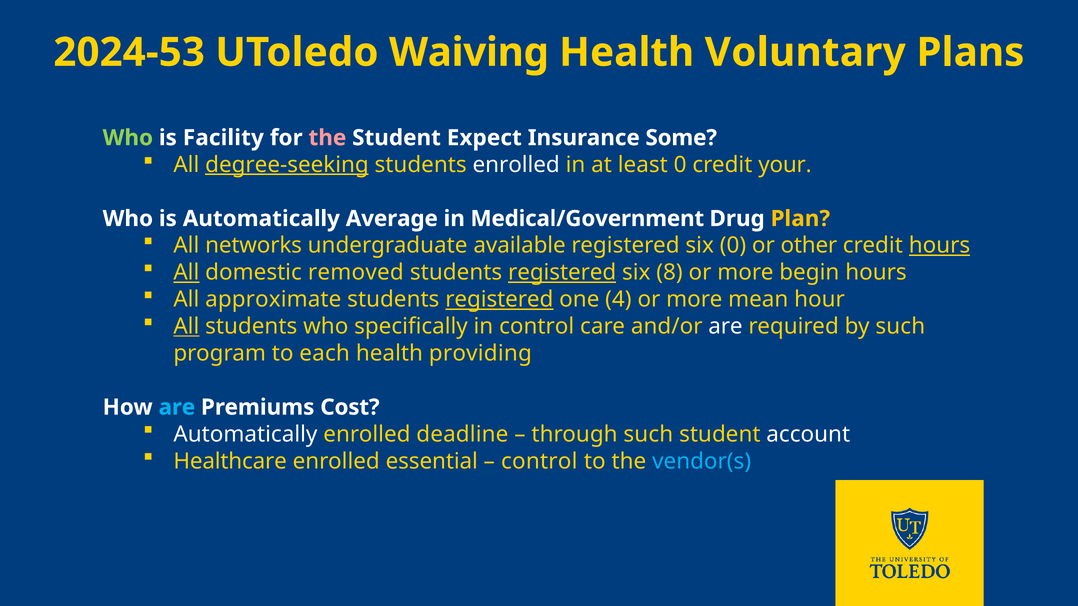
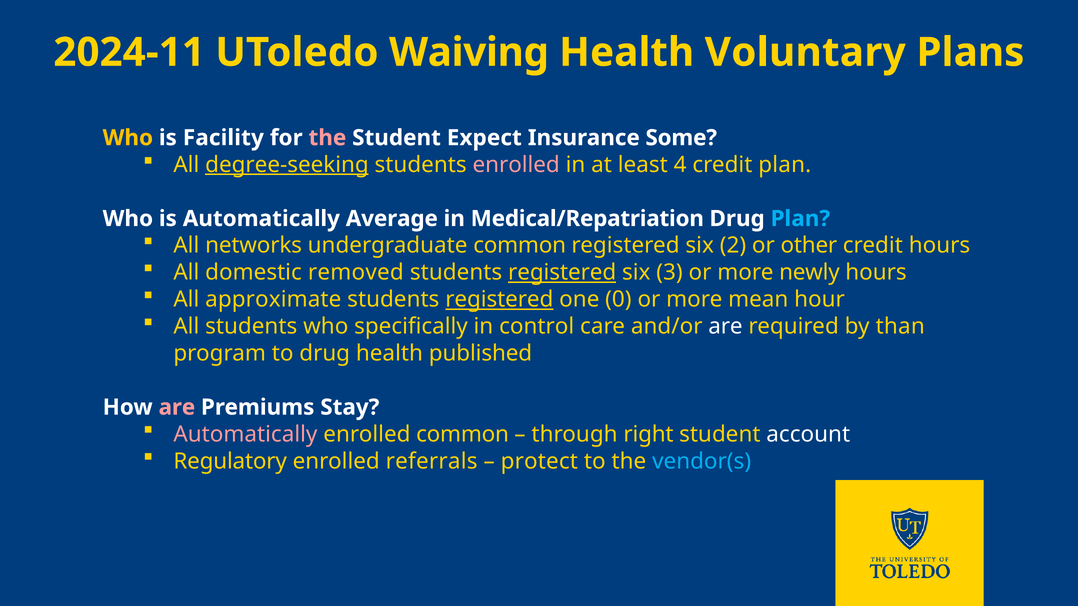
2024-53: 2024-53 -> 2024-11
Who at (128, 138) colour: light green -> yellow
enrolled at (516, 165) colour: white -> pink
least 0: 0 -> 4
credit your: your -> plan
Medical/Government: Medical/Government -> Medical/Repatriation
Plan at (800, 219) colour: yellow -> light blue
undergraduate available: available -> common
six 0: 0 -> 2
hours at (939, 246) underline: present -> none
All at (186, 273) underline: present -> none
8: 8 -> 3
begin: begin -> newly
4: 4 -> 0
All at (186, 327) underline: present -> none
by such: such -> than
to each: each -> drug
providing: providing -> published
are at (177, 407) colour: light blue -> pink
Cost: Cost -> Stay
Automatically at (245, 434) colour: white -> pink
enrolled deadline: deadline -> common
through such: such -> right
Healthcare: Healthcare -> Regulatory
essential: essential -> referrals
control at (539, 461): control -> protect
